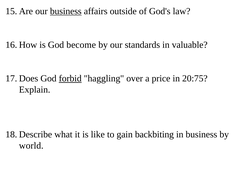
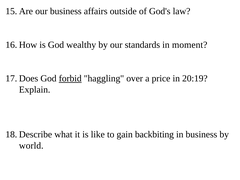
business at (66, 11) underline: present -> none
become: become -> wealthy
valuable: valuable -> moment
20:75: 20:75 -> 20:19
